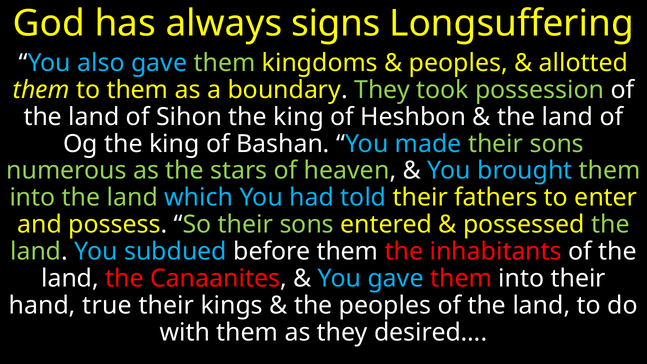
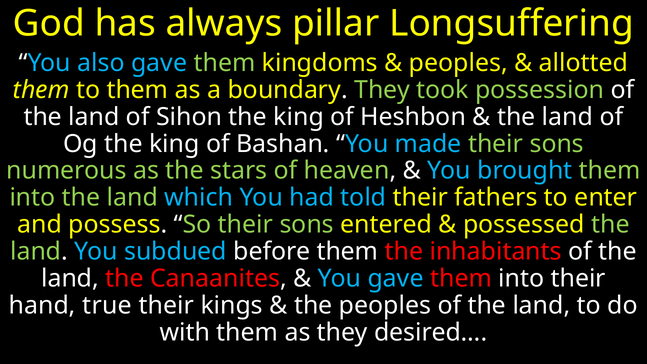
signs: signs -> pillar
